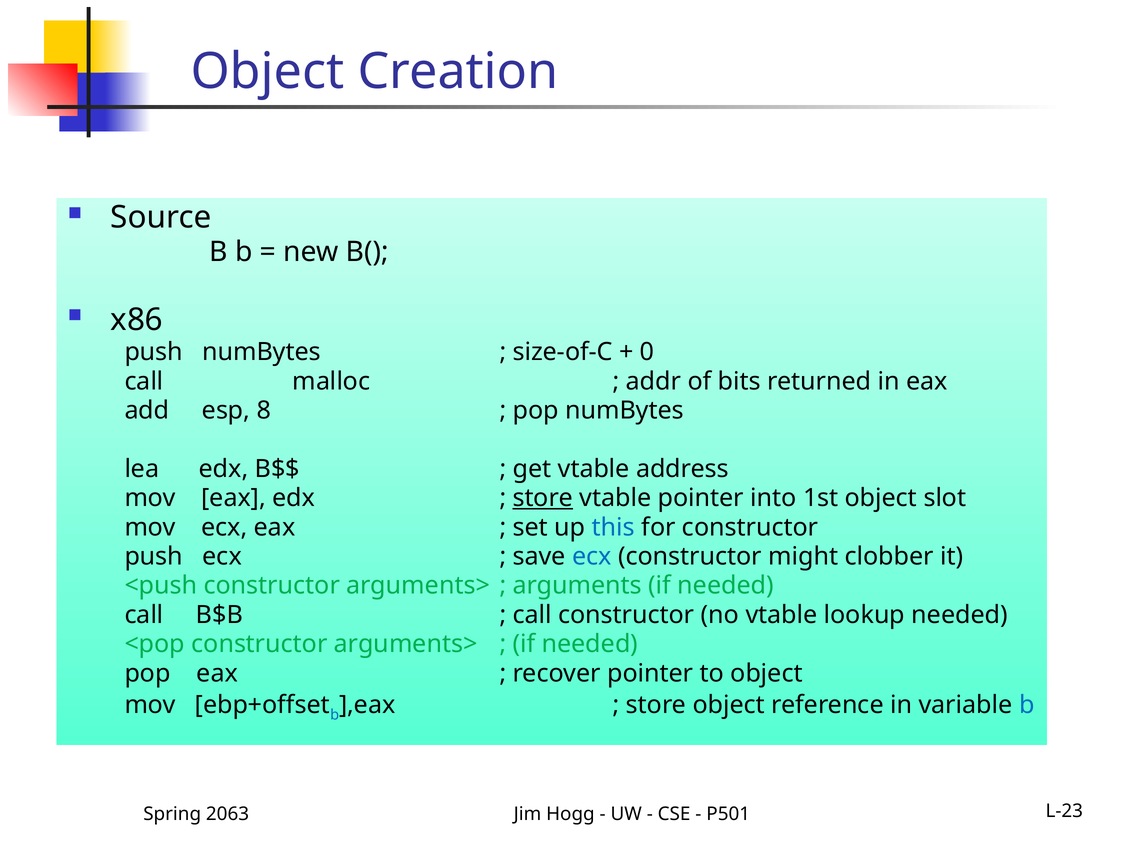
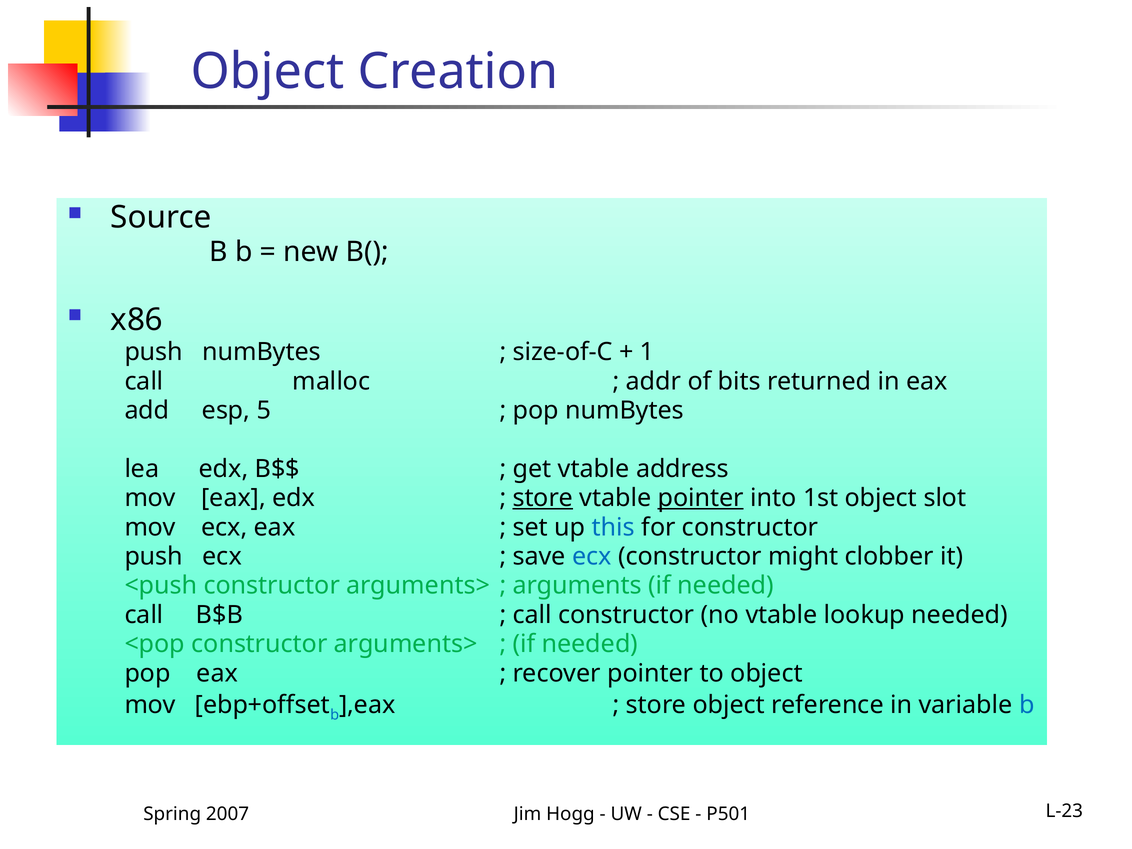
0: 0 -> 1
8: 8 -> 5
pointer at (701, 498) underline: none -> present
2063: 2063 -> 2007
